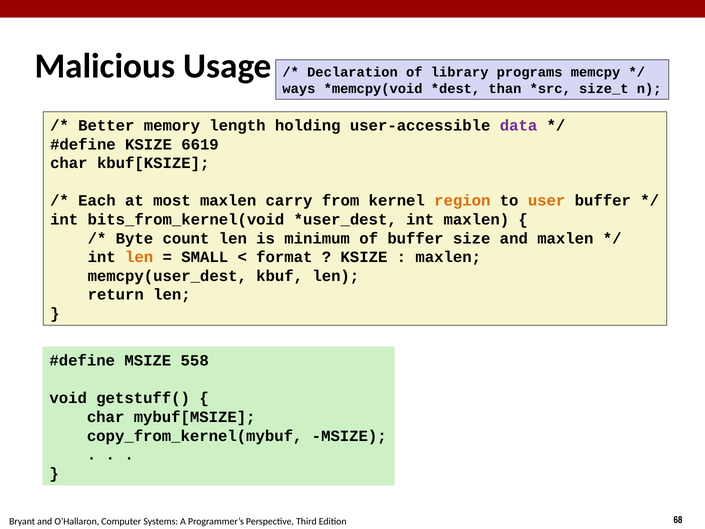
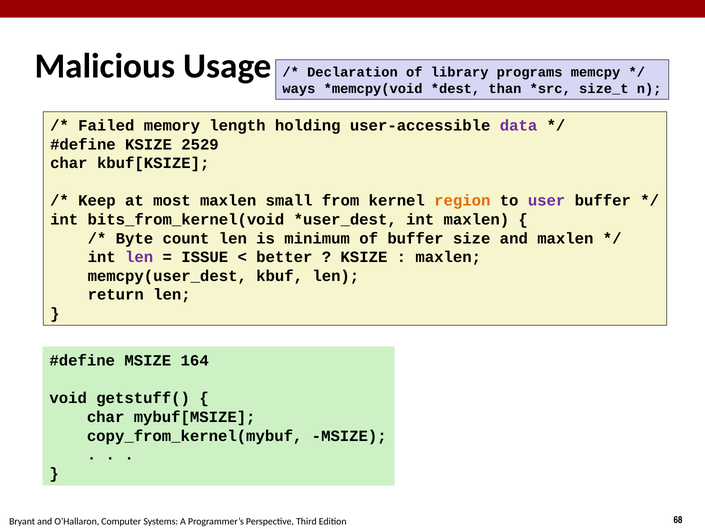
Better: Better -> Failed
6619: 6619 -> 2529
Each: Each -> Keep
carry: carry -> small
user colour: orange -> purple
len at (139, 257) colour: orange -> purple
SMALL: SMALL -> ISSUE
format: format -> better
558: 558 -> 164
